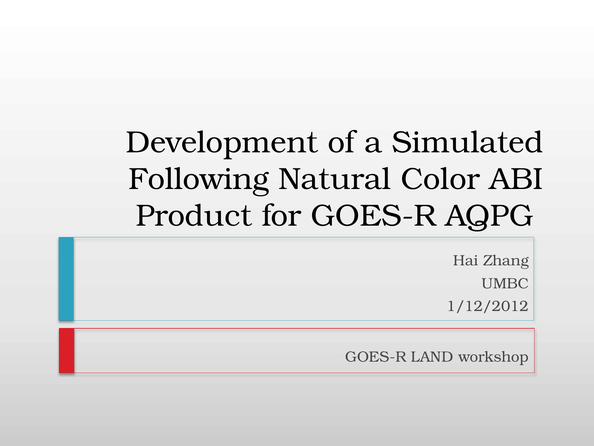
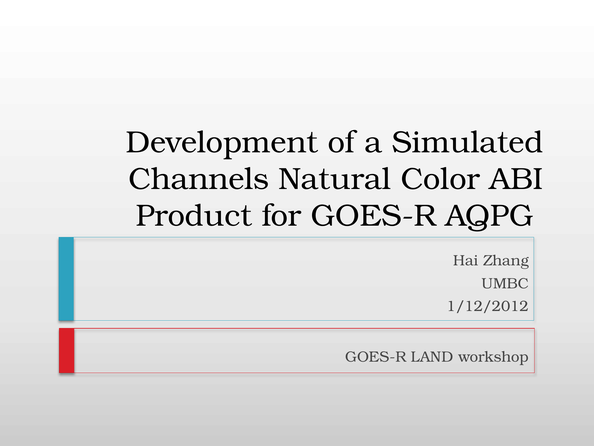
Following: Following -> Channels
